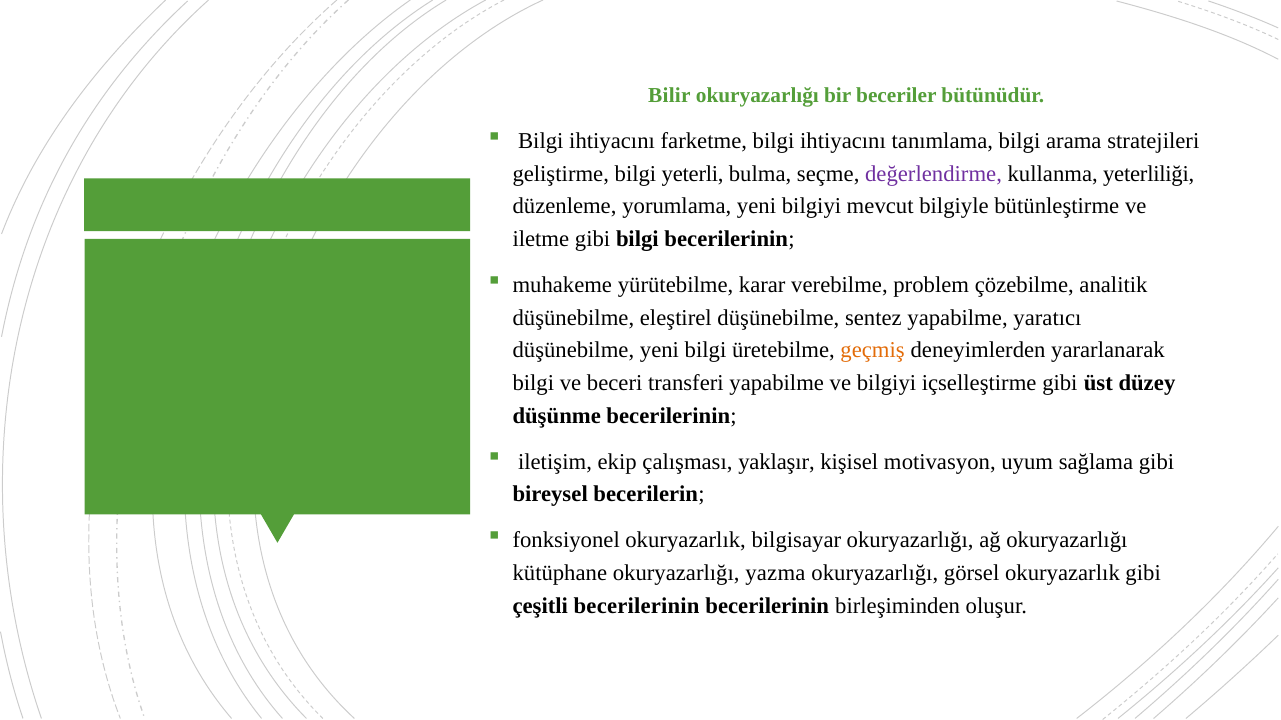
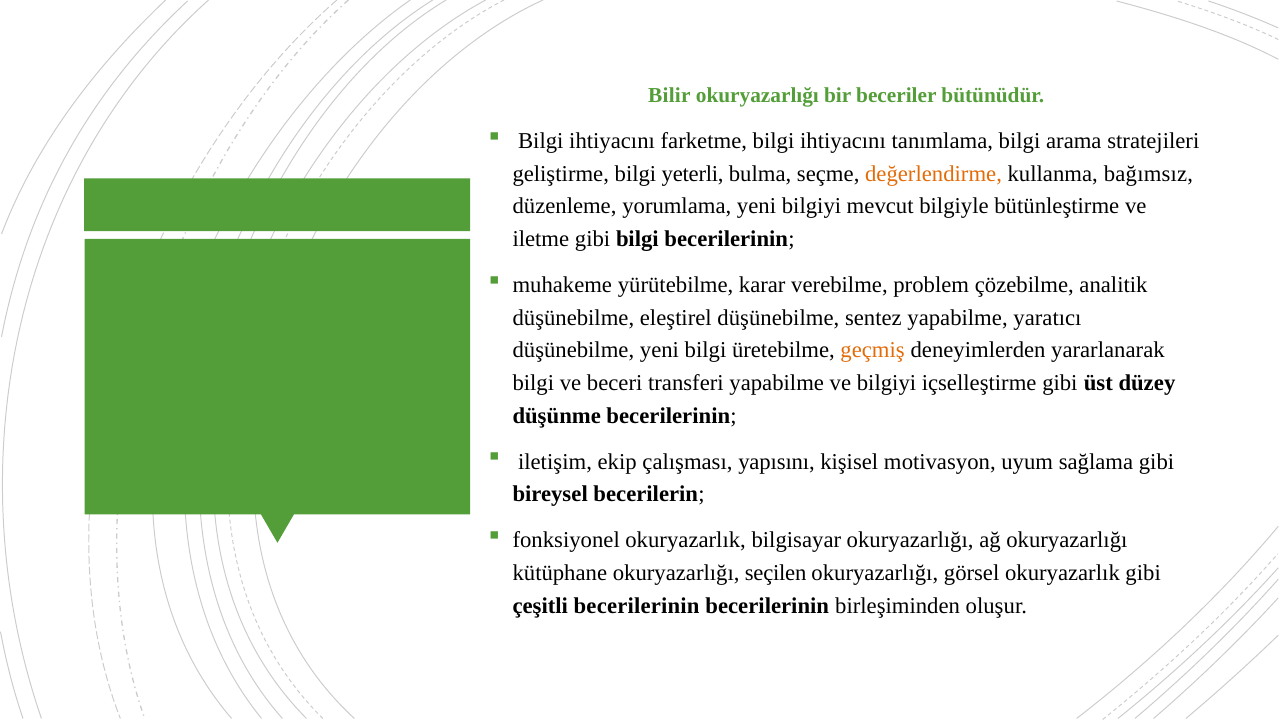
değerlendirme colour: purple -> orange
yeterliliği: yeterliliği -> bağımsız
yaklaşır: yaklaşır -> yapısını
yazma: yazma -> seçilen
